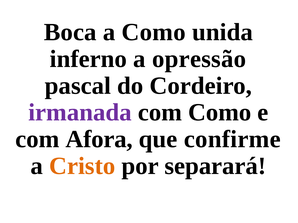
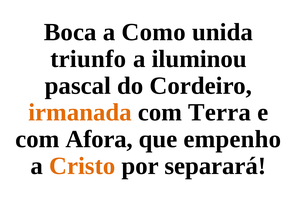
inferno: inferno -> triunfo
opressão: opressão -> iluminou
irmanada colour: purple -> orange
com Como: Como -> Terra
confirme: confirme -> empenho
